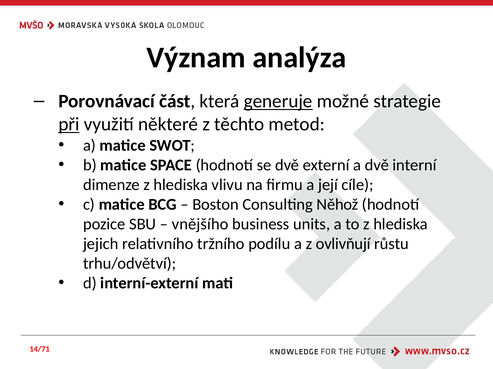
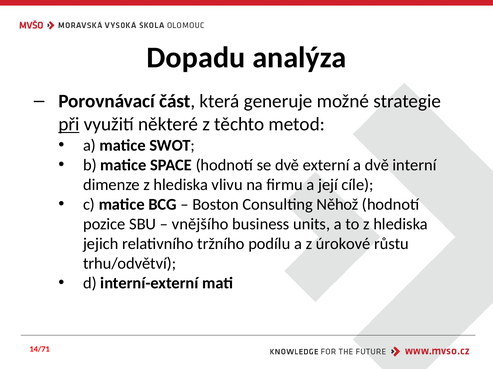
Význam: Význam -> Dopadu
generuje underline: present -> none
ovlivňují: ovlivňují -> úrokové
